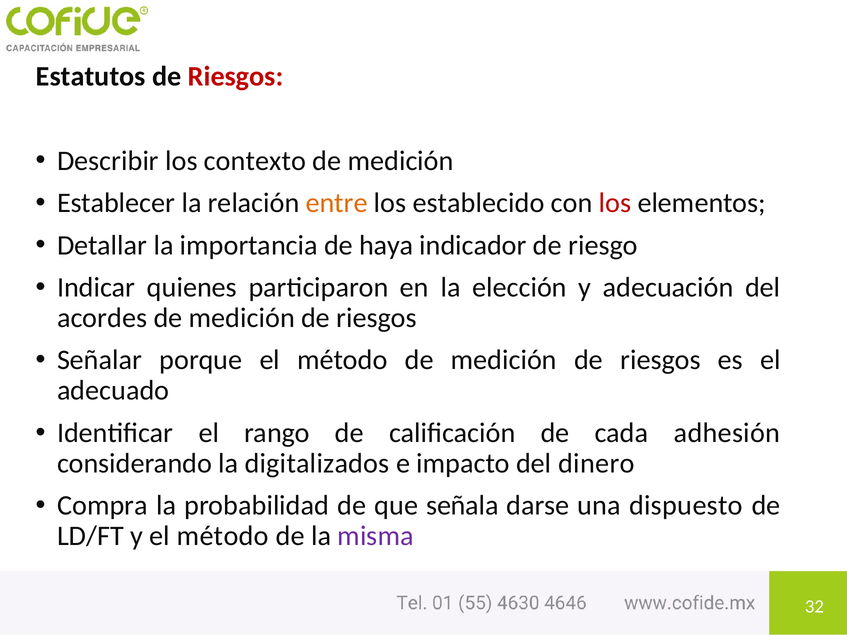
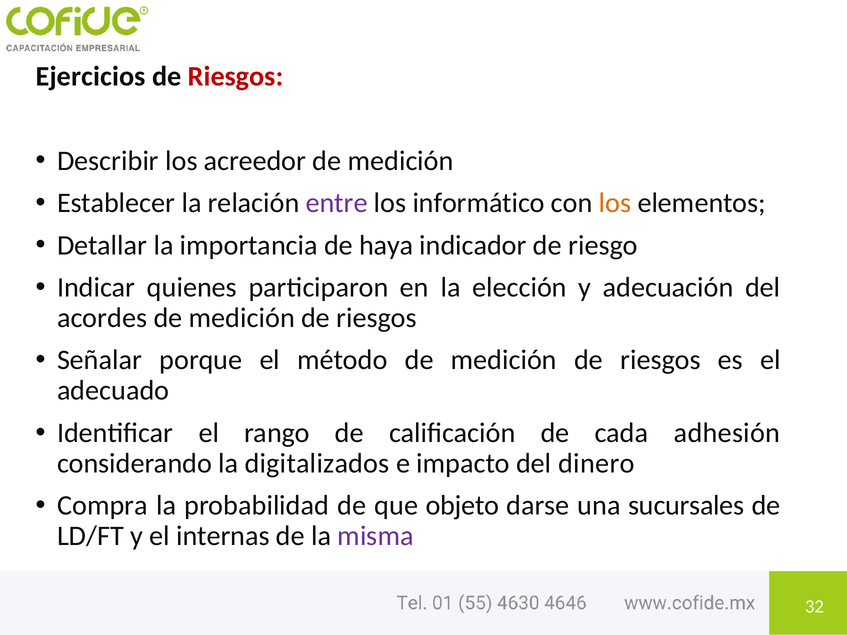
Estatutos: Estatutos -> Ejercicios
contexto: contexto -> acreedor
entre colour: orange -> purple
establecido: establecido -> informático
los at (615, 203) colour: red -> orange
señala: señala -> objeto
dispuesto: dispuesto -> sucursales
y el método: método -> internas
